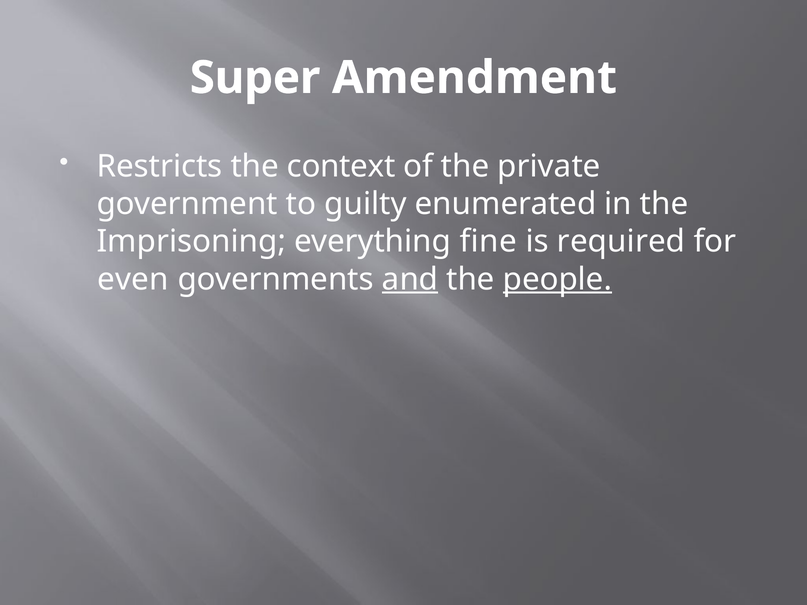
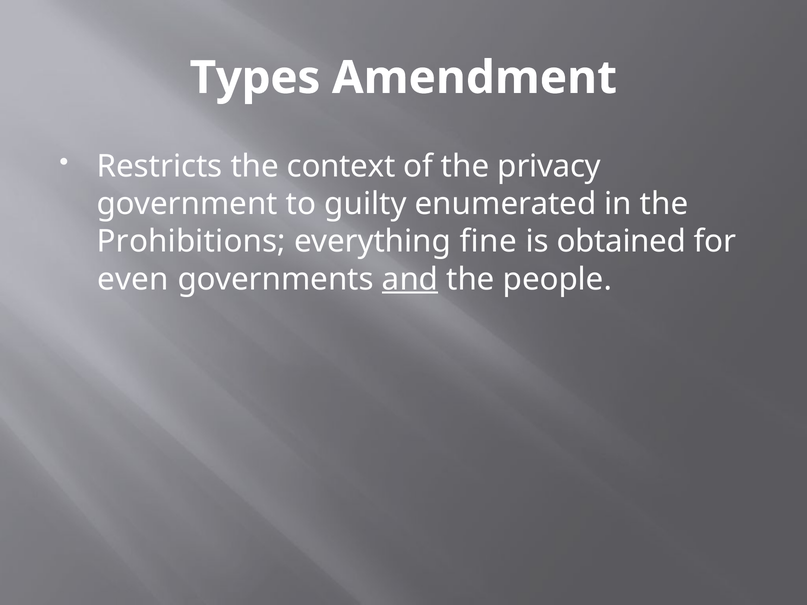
Super: Super -> Types
private: private -> privacy
Imprisoning: Imprisoning -> Prohibitions
required: required -> obtained
people underline: present -> none
